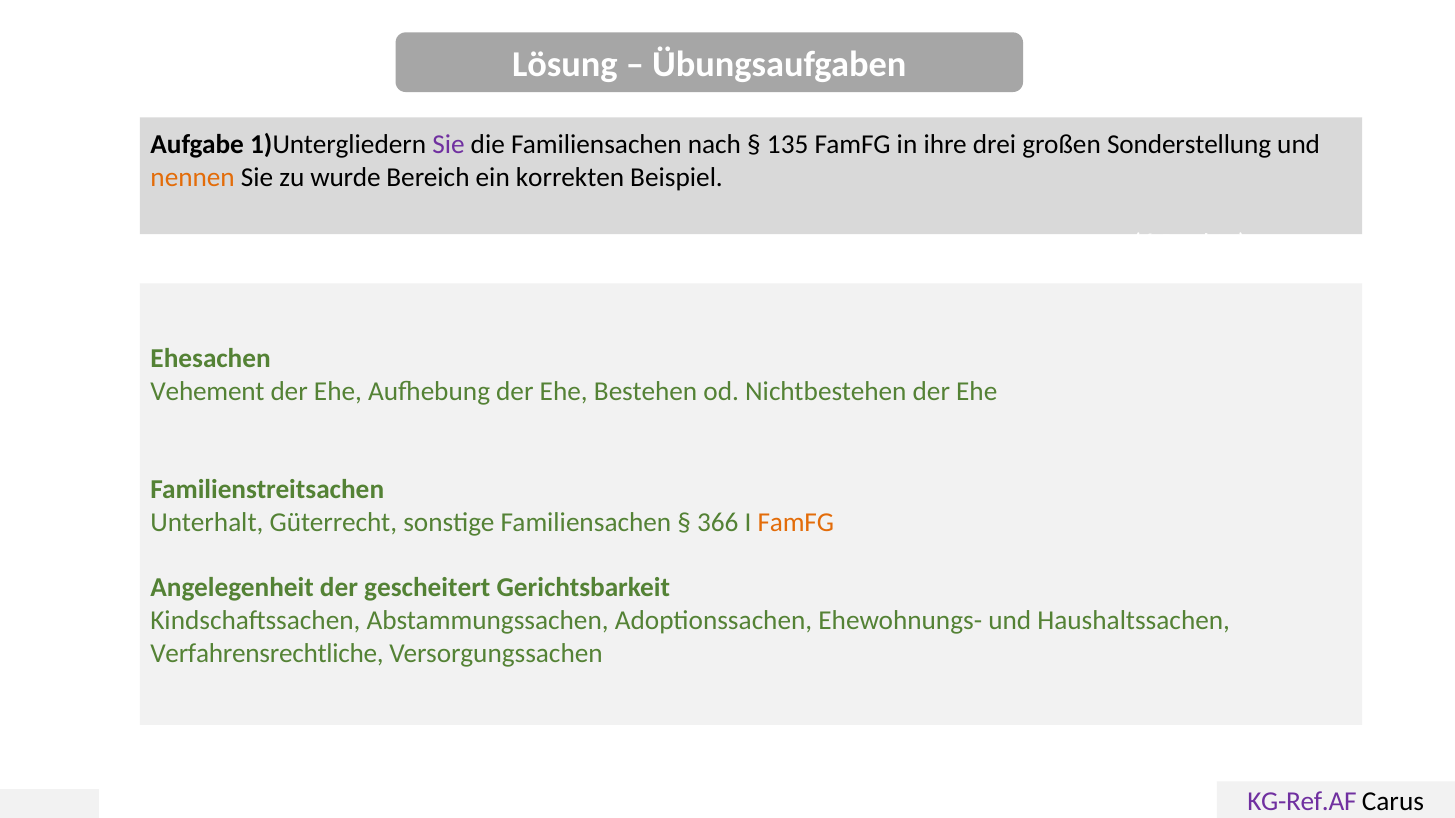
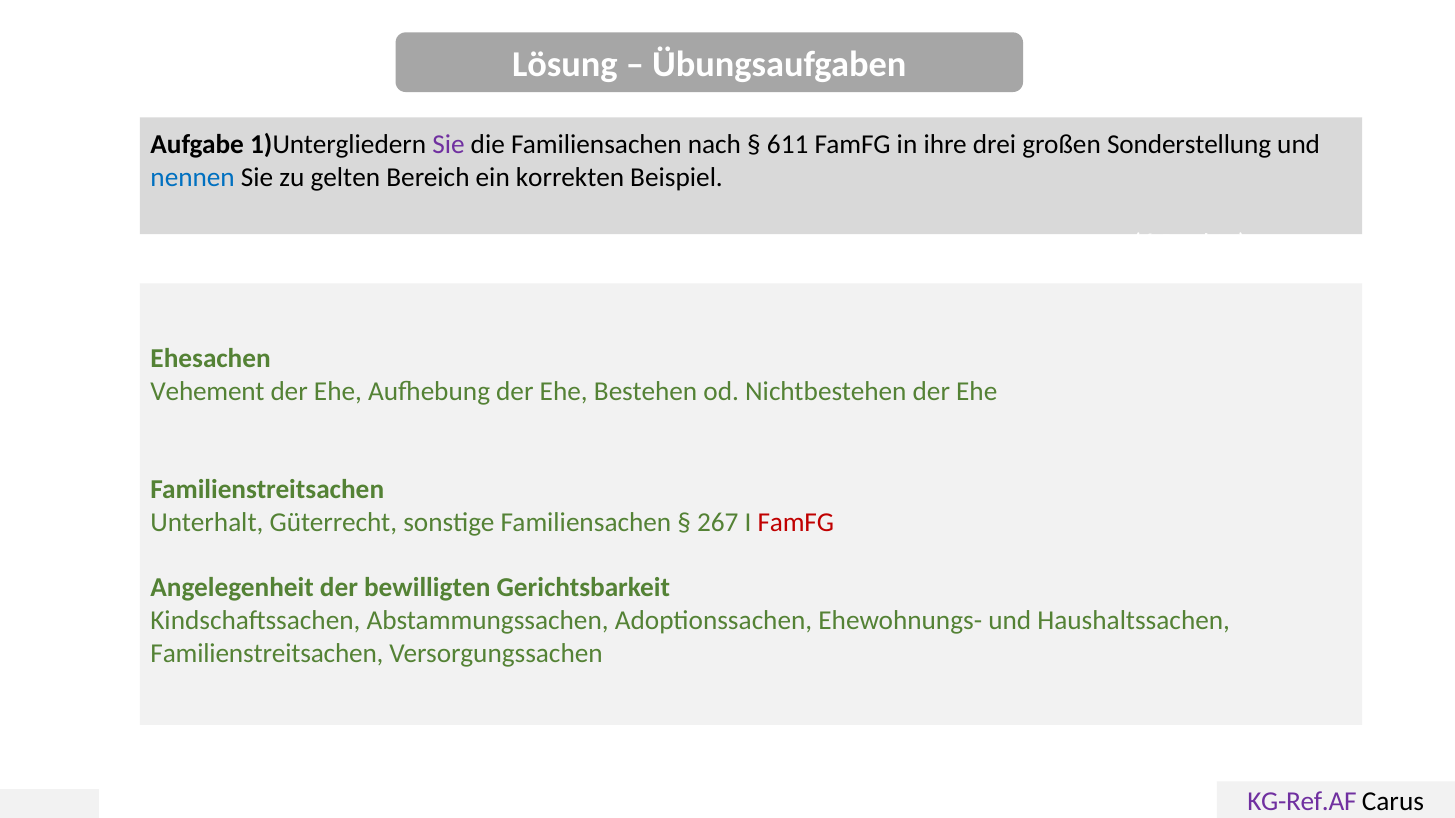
135: 135 -> 611
nennen colour: orange -> blue
wurde: wurde -> gelten
366: 366 -> 267
FamFG at (796, 523) colour: orange -> red
gescheitert: gescheitert -> bewilligten
Verfahrensrechtliche at (267, 654): Verfahrensrechtliche -> Familienstreitsachen
